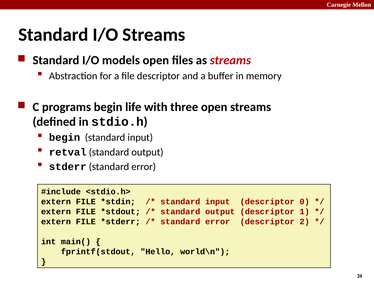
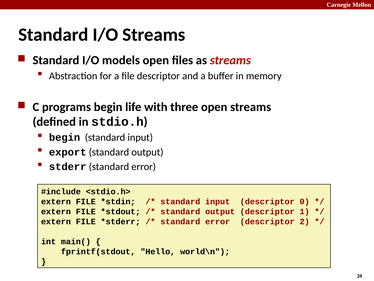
retval: retval -> export
